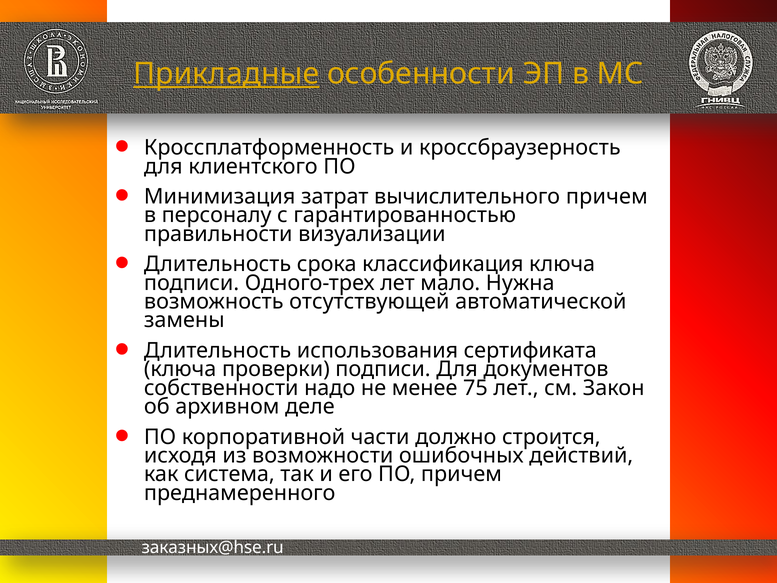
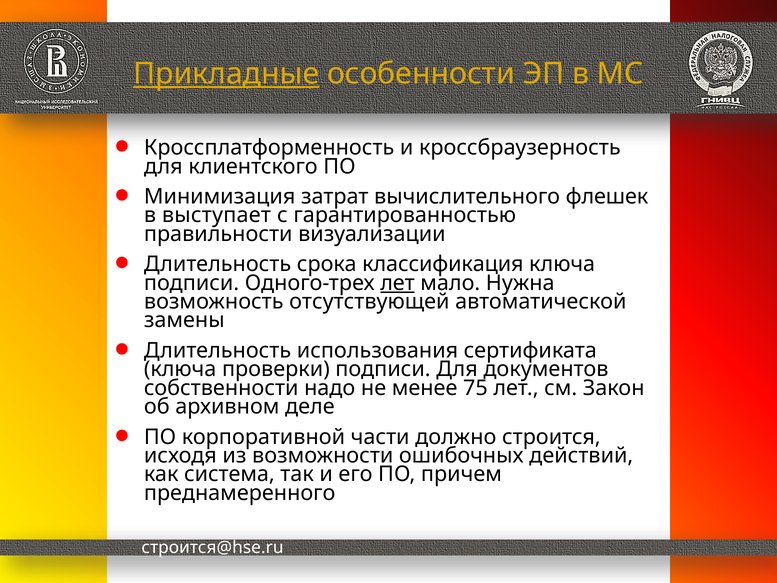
вычислительного причем: причем -> флешек
персоналу: персоналу -> выступает
лет at (397, 283) underline: none -> present
заказных@hse.ru: заказных@hse.ru -> строится@hse.ru
